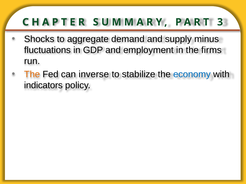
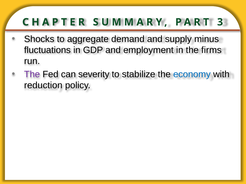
The at (32, 74) colour: orange -> purple
inverse: inverse -> severity
indicators: indicators -> reduction
